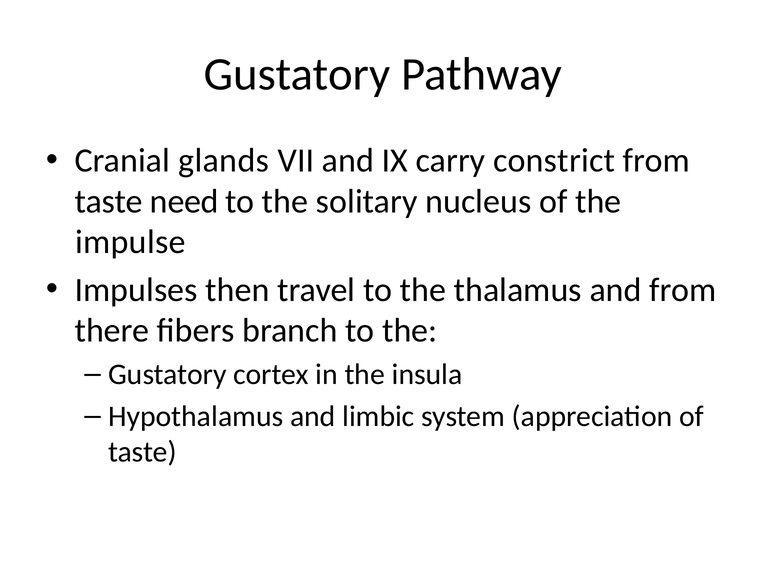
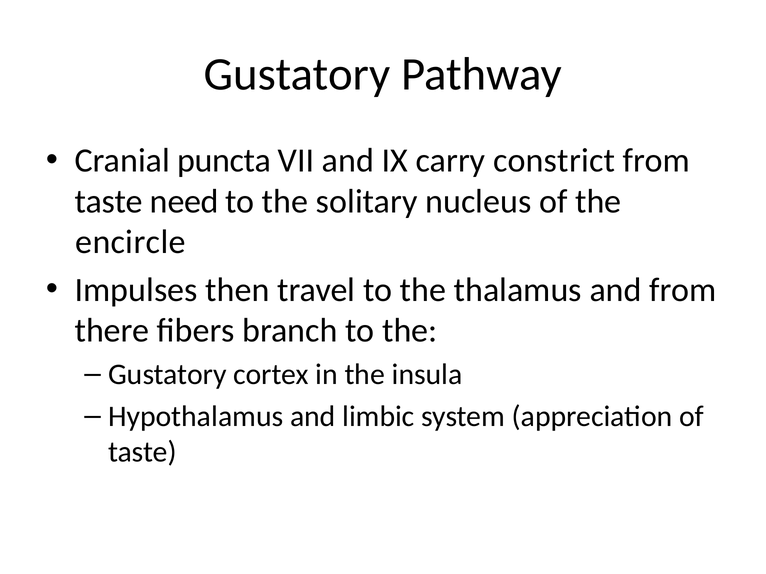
glands: glands -> puncta
impulse: impulse -> encircle
